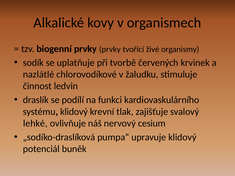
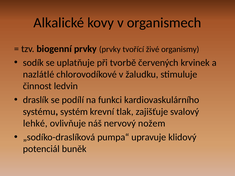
systému klidový: klidový -> systém
cesium: cesium -> nožem
